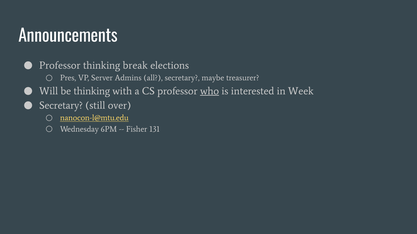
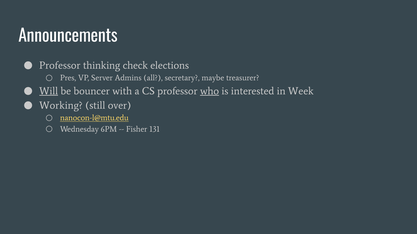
break: break -> check
Will underline: none -> present
be thinking: thinking -> bouncer
Secretary at (61, 106): Secretary -> Working
